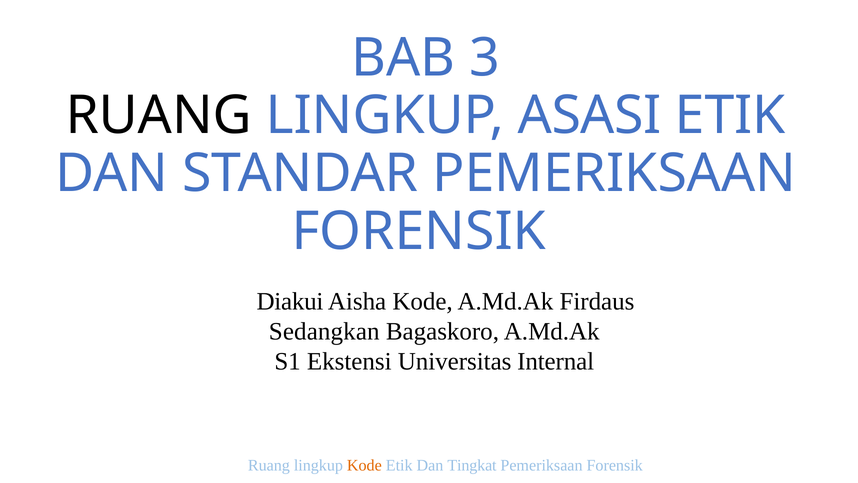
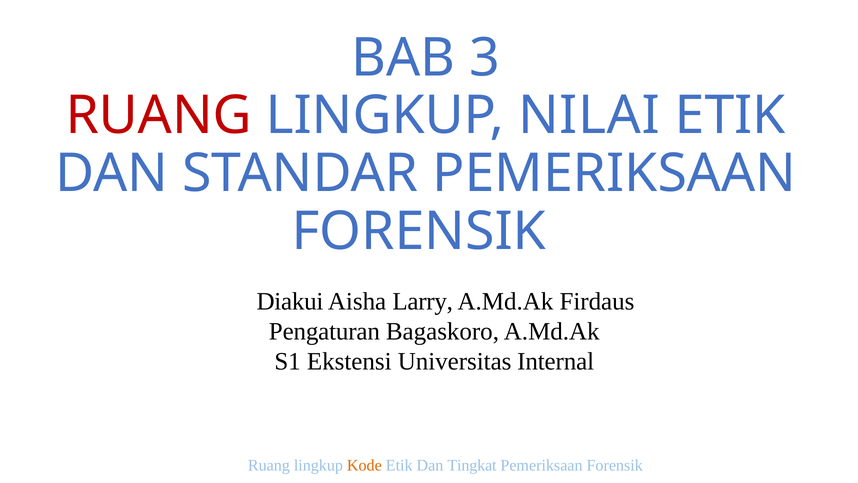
RUANG at (159, 116) colour: black -> red
ASASI: ASASI -> NILAI
Aisha Kode: Kode -> Larry
Sedangkan: Sedangkan -> Pengaturan
